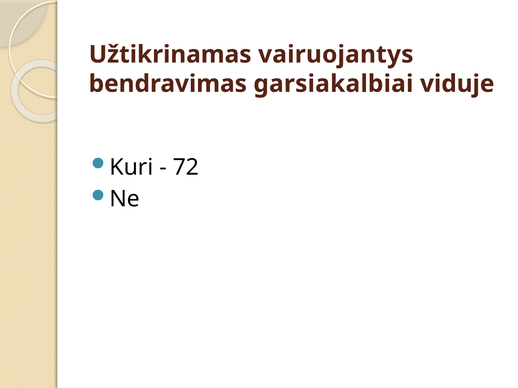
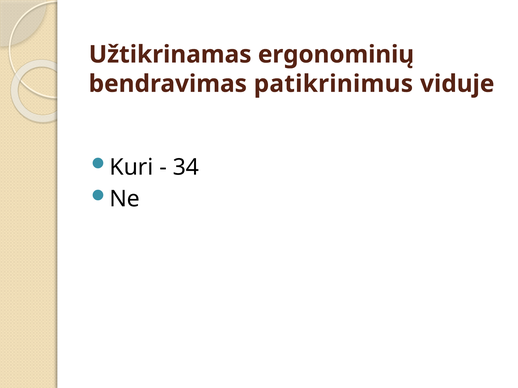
vairuojantys: vairuojantys -> ergonominių
garsiakalbiai: garsiakalbiai -> patikrinimus
72: 72 -> 34
